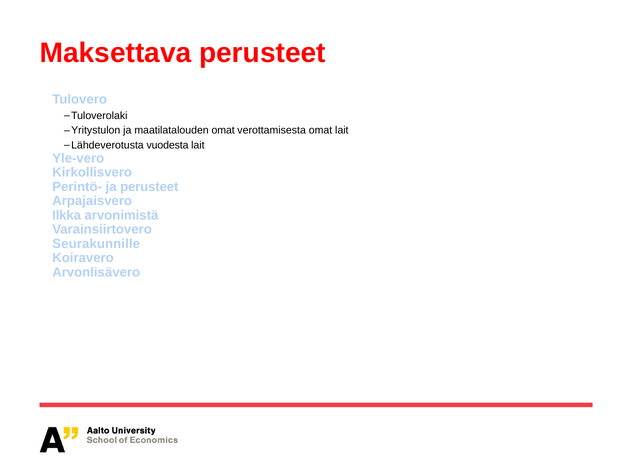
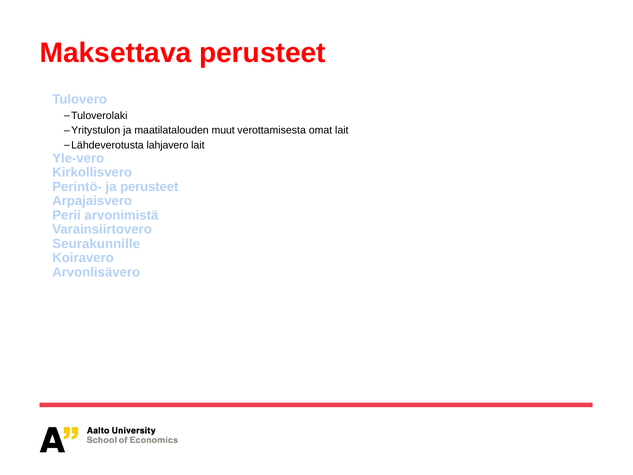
maatilatalouden omat: omat -> muut
vuodesta: vuodesta -> lahjavero
Ilkka: Ilkka -> Perii
